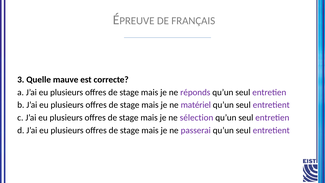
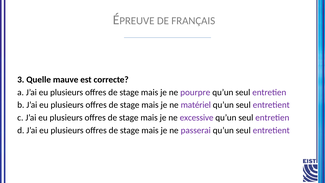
réponds: réponds -> pourpre
sélection: sélection -> excessive
